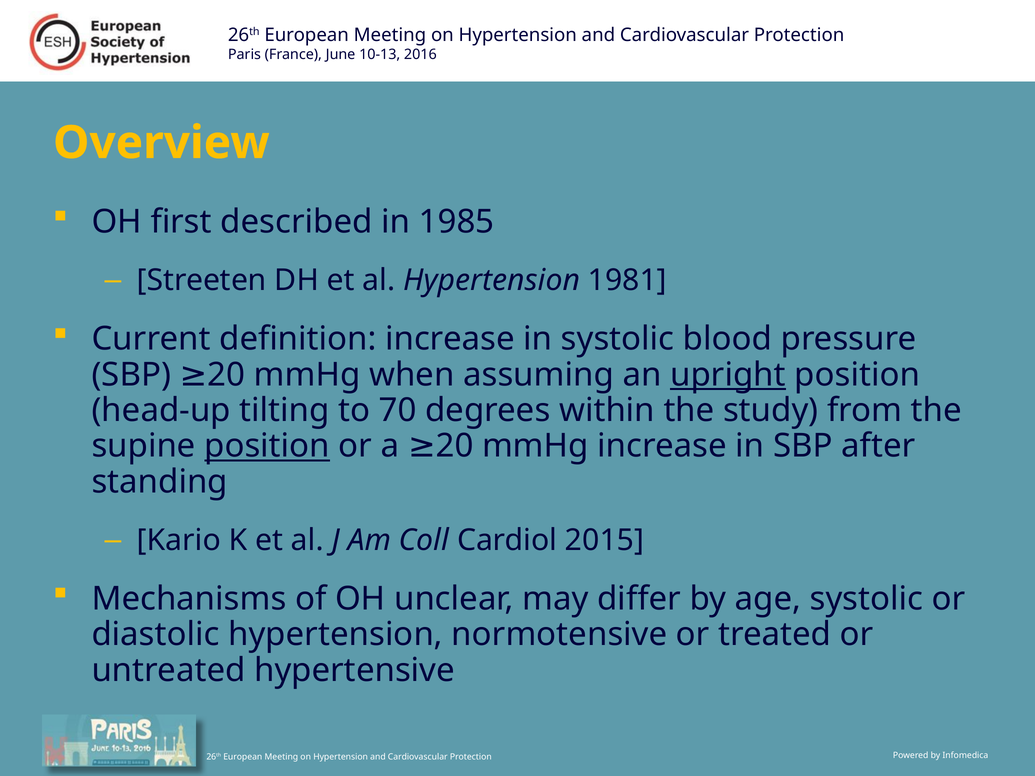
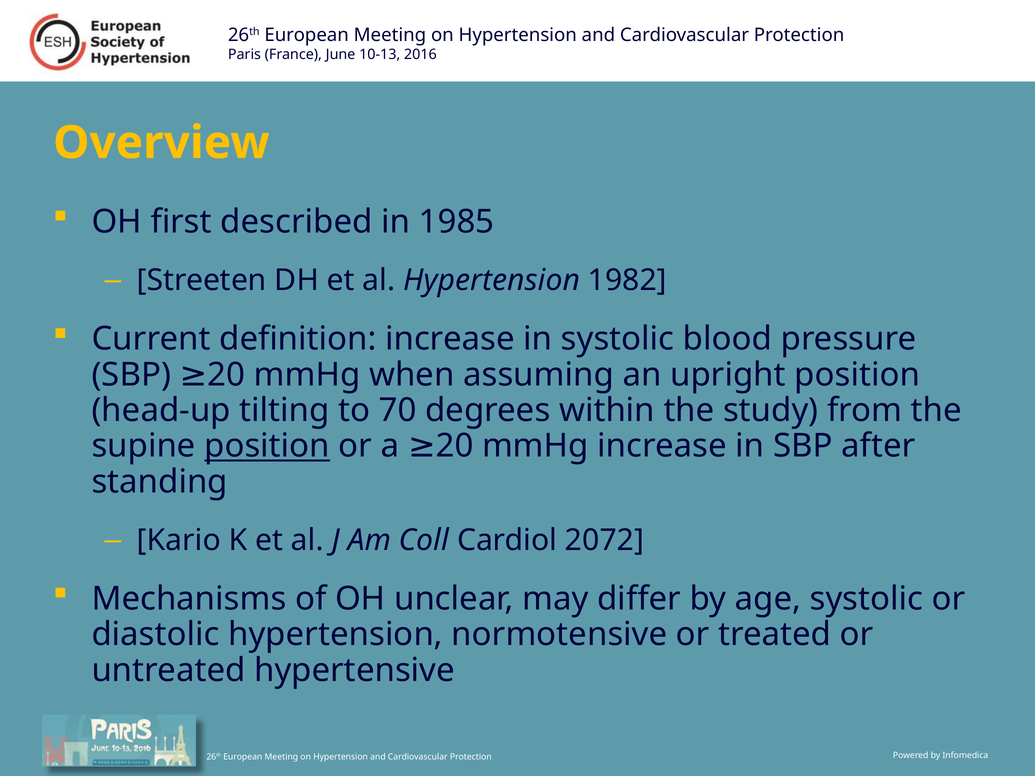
1981: 1981 -> 1982
upright underline: present -> none
2015: 2015 -> 2072
